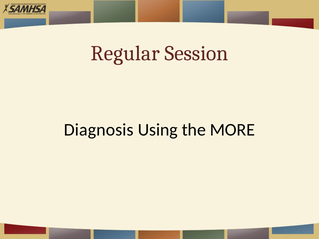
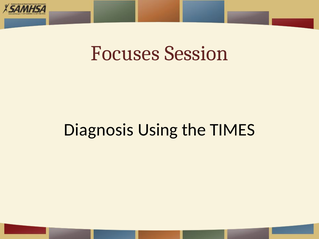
Regular: Regular -> Focuses
MORE: MORE -> TIMES
